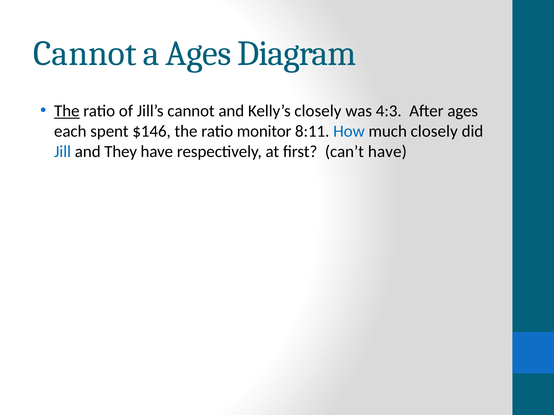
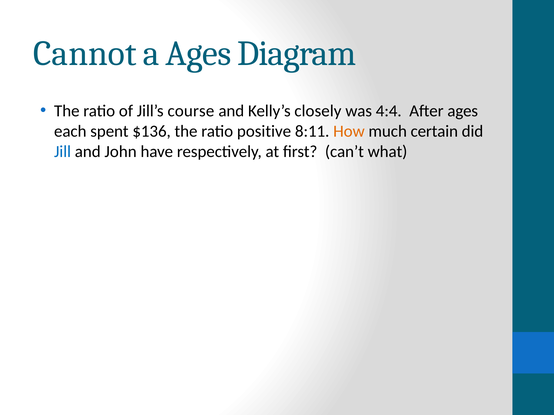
The at (67, 111) underline: present -> none
Jill’s cannot: cannot -> course
4:3: 4:3 -> 4:4
$146: $146 -> $136
monitor: monitor -> positive
How colour: blue -> orange
much closely: closely -> certain
They: They -> John
can’t have: have -> what
